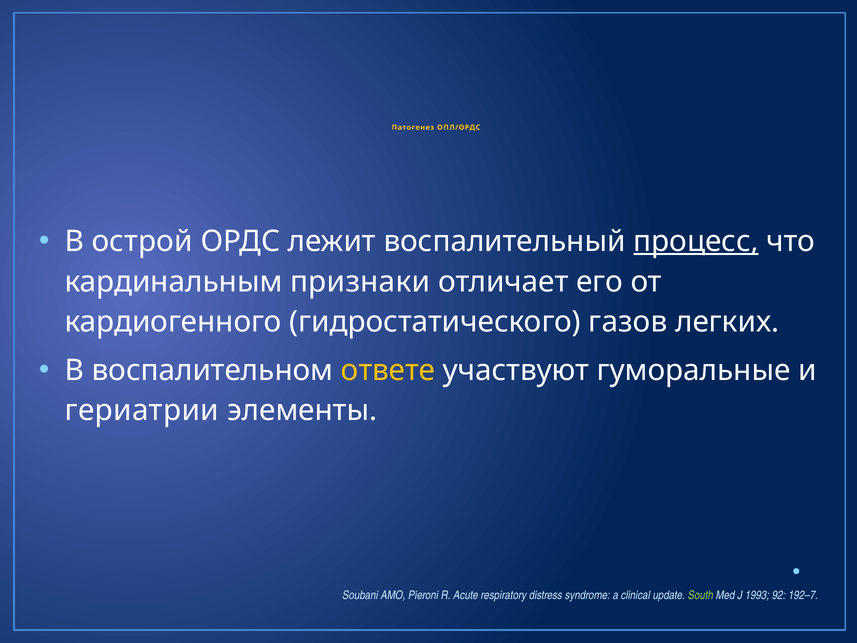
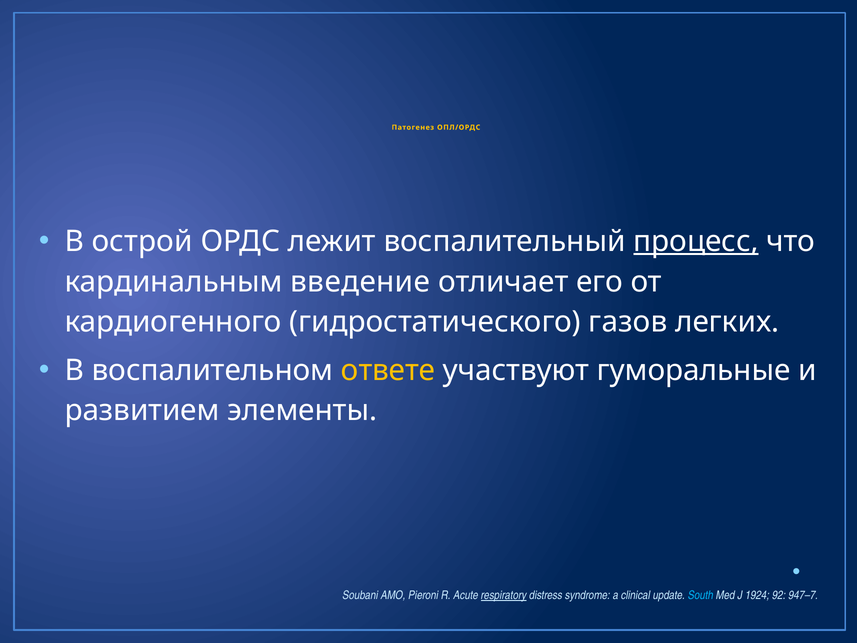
признаки: признаки -> введение
гериатрии: гериатрии -> развитием
respiratory underline: none -> present
South colour: light green -> light blue
1993: 1993 -> 1924
192–7: 192–7 -> 947–7
